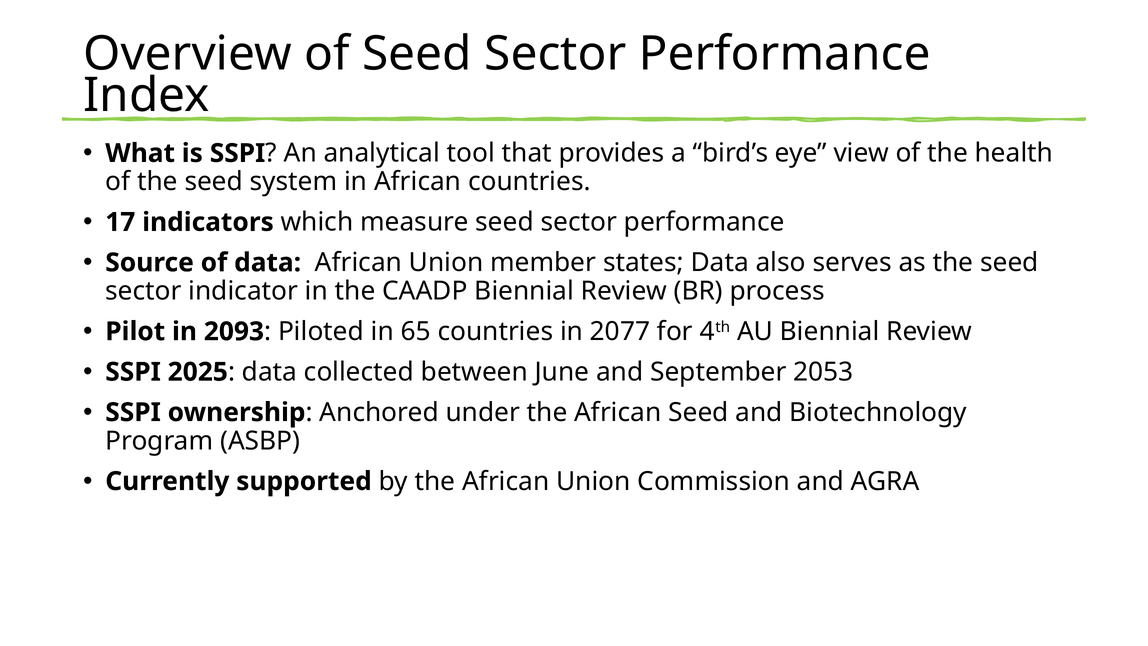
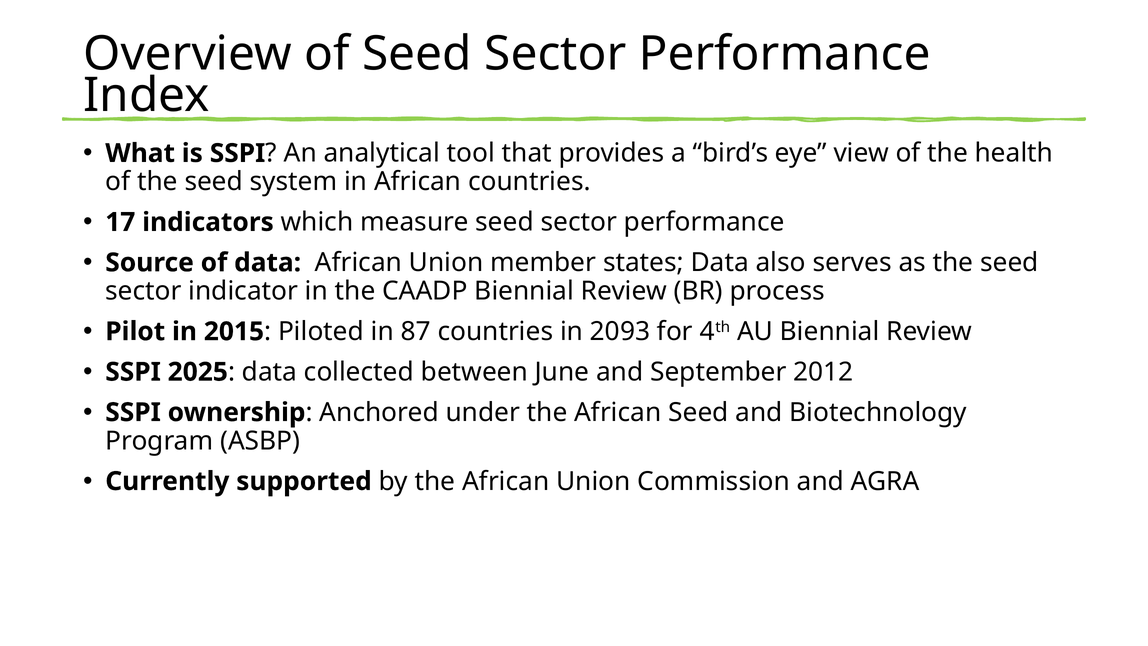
2093: 2093 -> 2015
65: 65 -> 87
2077: 2077 -> 2093
2053: 2053 -> 2012
